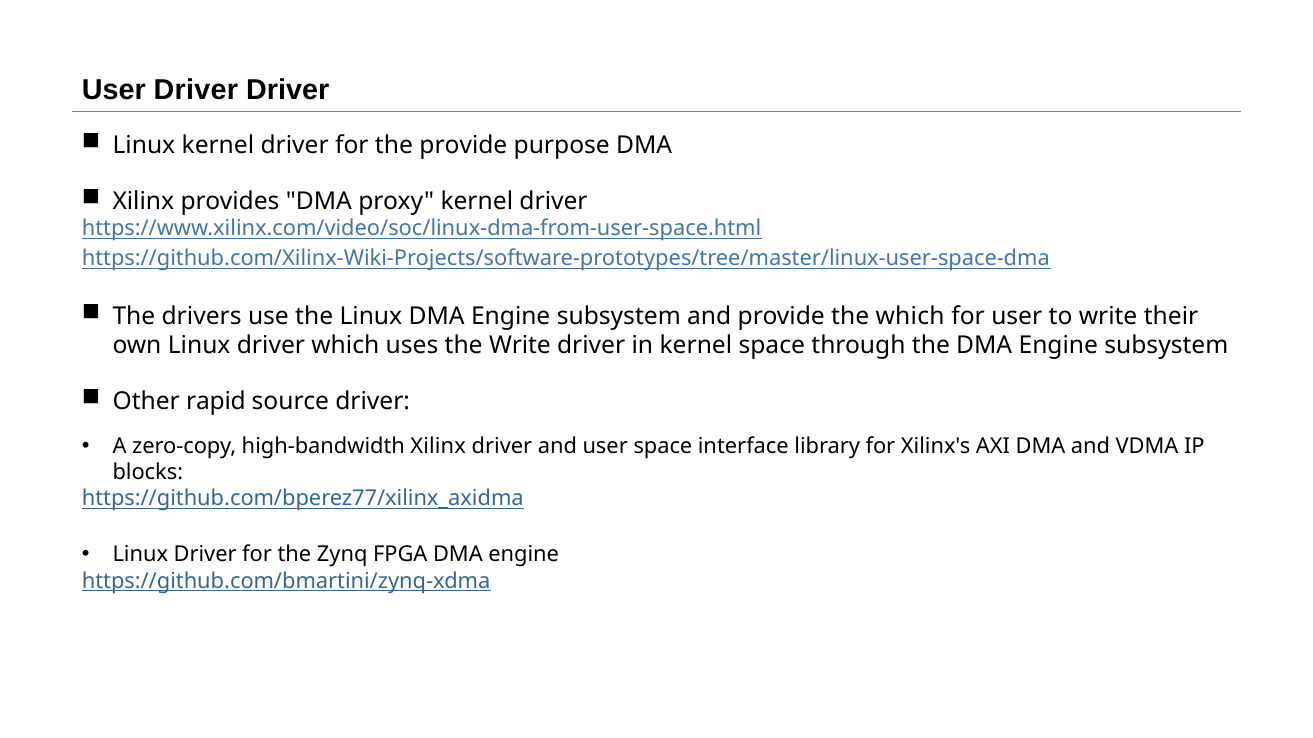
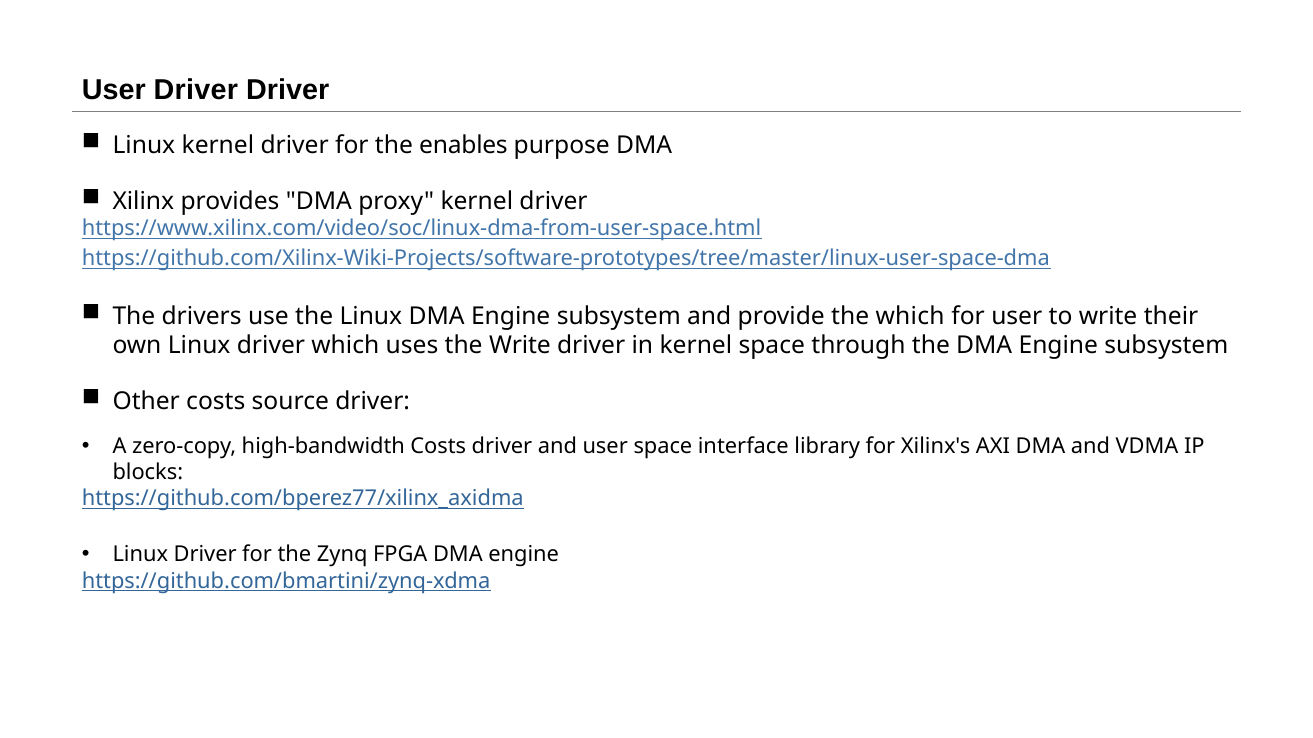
the provide: provide -> enables
Other rapid: rapid -> costs
high-bandwidth Xilinx: Xilinx -> Costs
